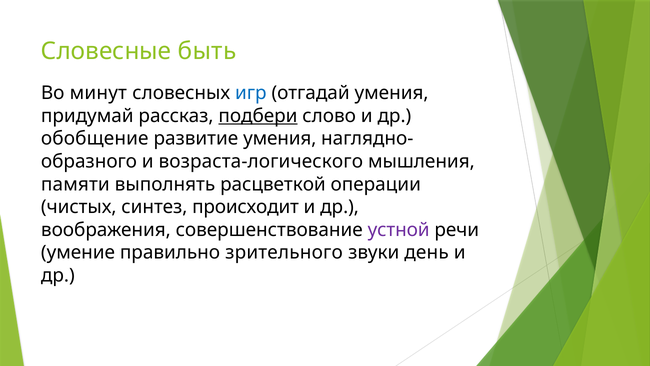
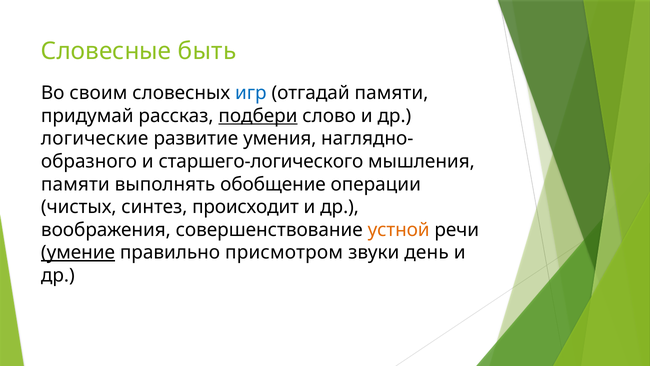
минут: минут -> своим
отгадай умения: умения -> памяти
обобщение: обобщение -> логические
возраста-логического: возраста-логического -> старшего-логического
расцветкой: расцветкой -> обобщение
устной colour: purple -> orange
умение underline: none -> present
зрительного: зрительного -> присмотром
